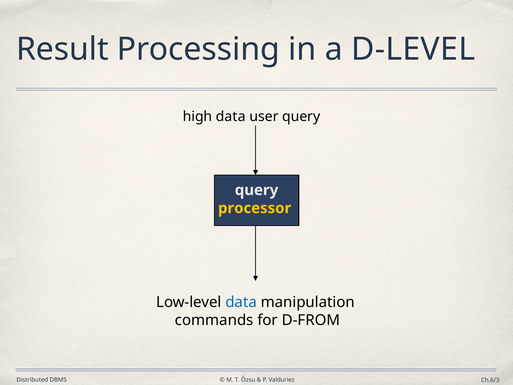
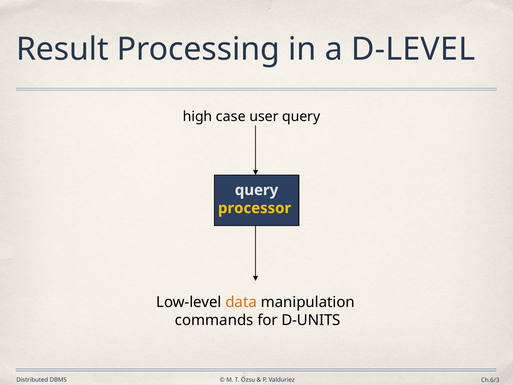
high data: data -> case
data at (241, 302) colour: blue -> orange
D-FROM: D-FROM -> D-UNITS
